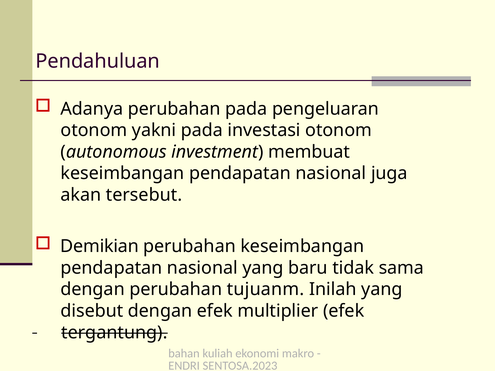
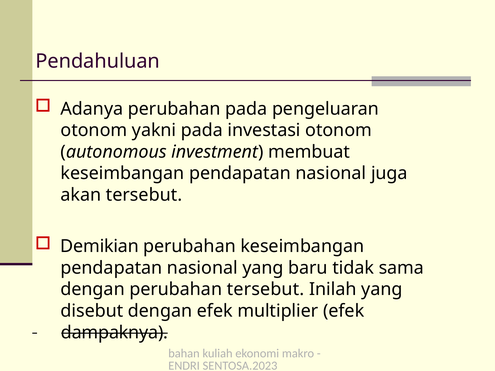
perubahan tujuanm: tujuanm -> tersebut
tergantung: tergantung -> dampaknya
